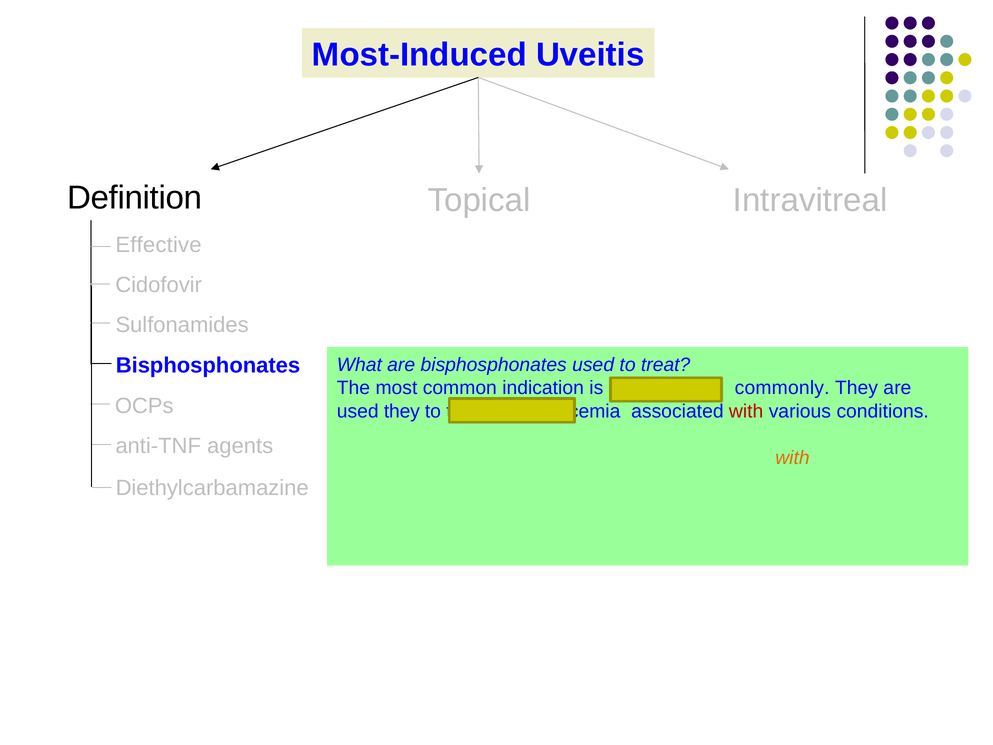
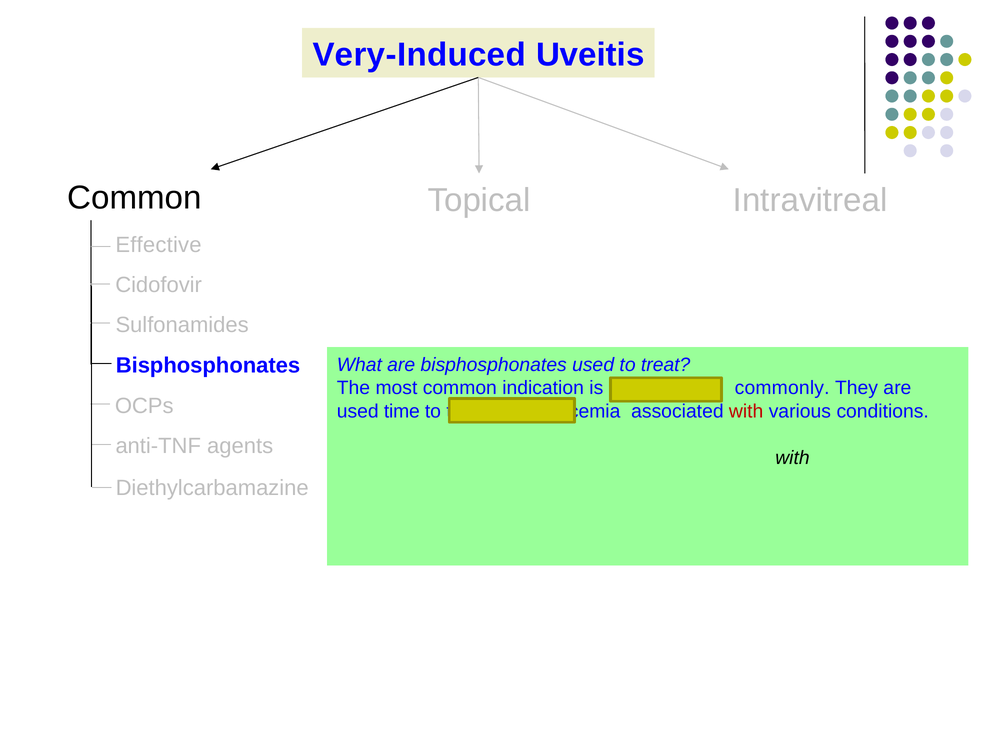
Most-Induced: Most-Induced -> Very-Induced
Definition at (135, 198): Definition -> Common
used they: they -> time
with at (792, 457) colour: orange -> black
